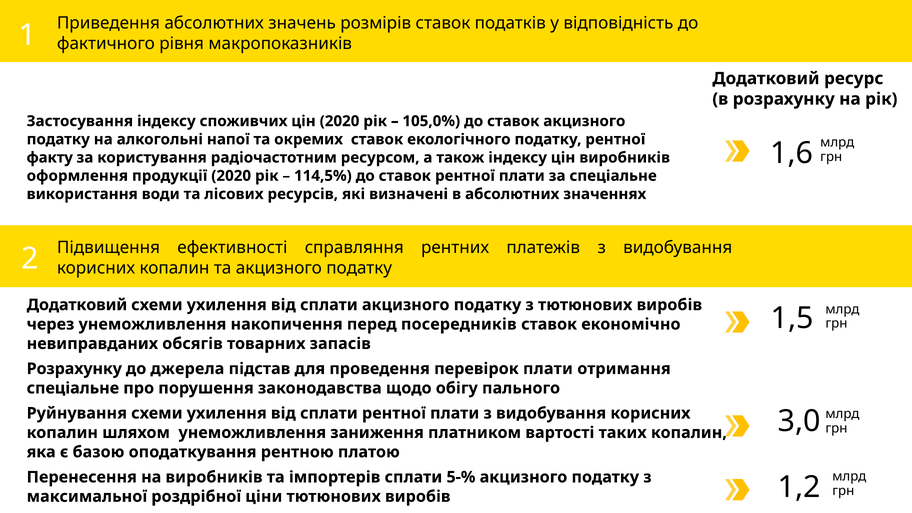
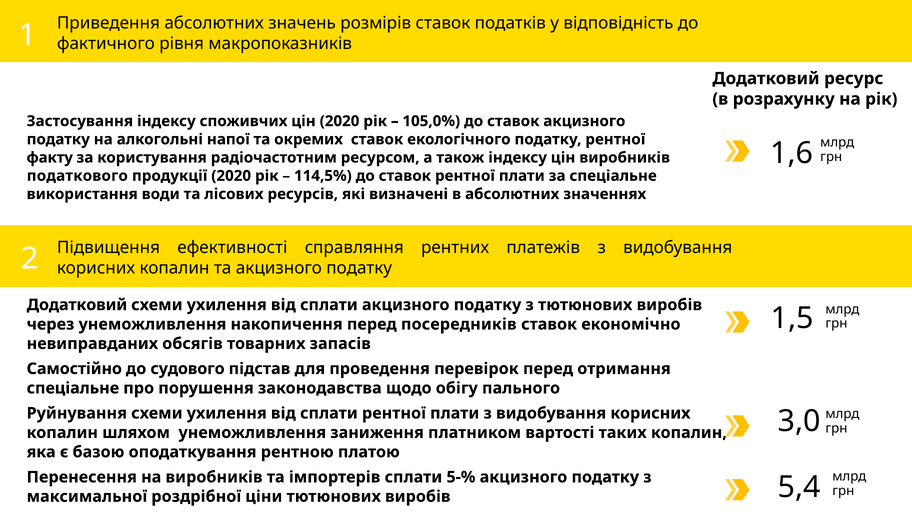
оформлення: оформлення -> податкового
Розрахунку at (74, 369): Розрахунку -> Самостійно
джерела: джерела -> судового
перевірок плати: плати -> перед
1,2: 1,2 -> 5,4
